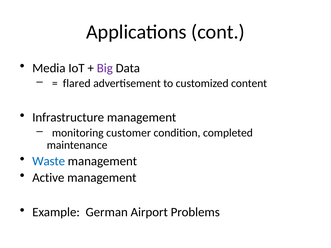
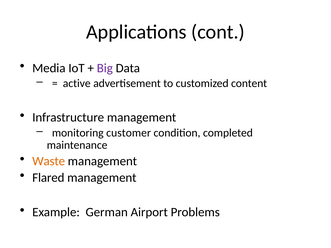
flared: flared -> active
Waste colour: blue -> orange
Active: Active -> Flared
